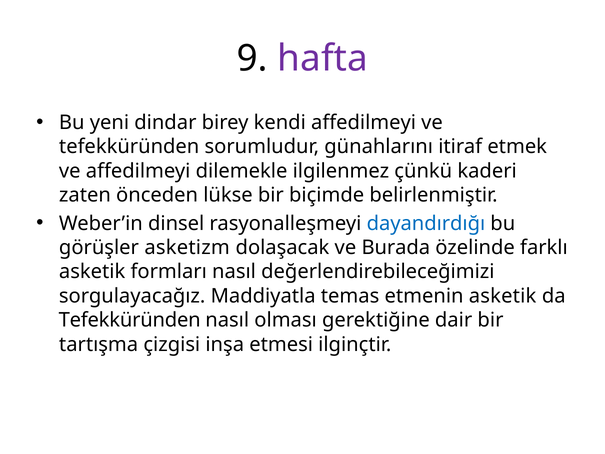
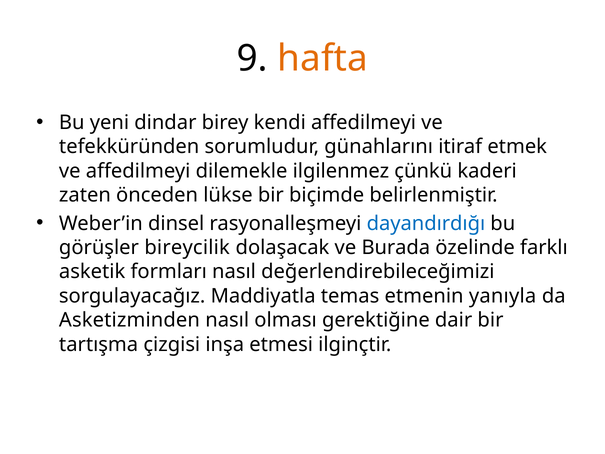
hafta colour: purple -> orange
asketizm: asketizm -> bireycilik
etmenin asketik: asketik -> yanıyla
Tefekküründen at (130, 320): Tefekküründen -> Asketizminden
